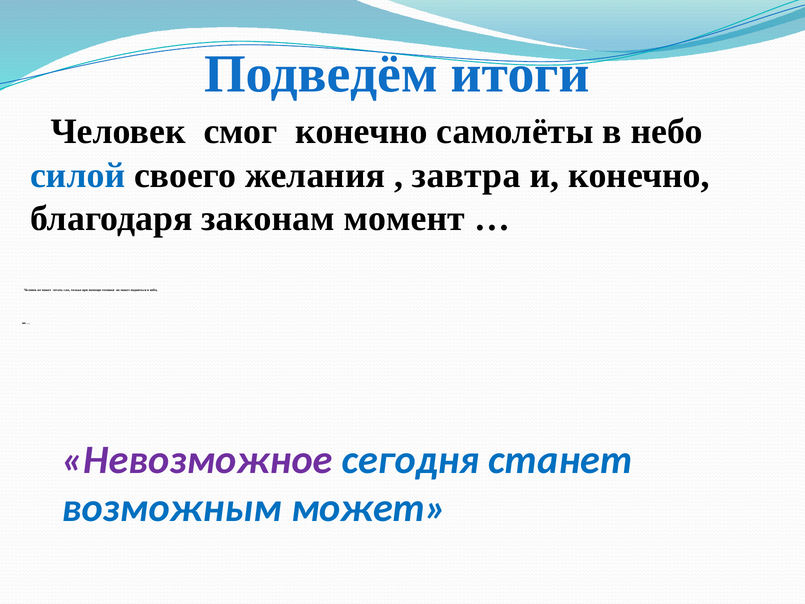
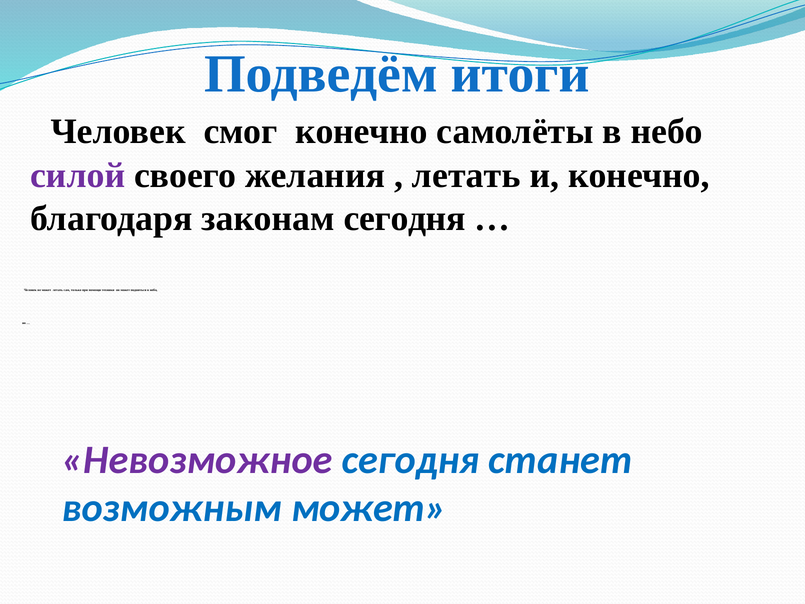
силой colour: blue -> purple
завтра at (466, 175): завтра -> летать
законам момент: момент -> сегодня
